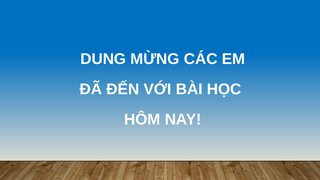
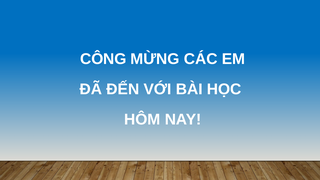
DUNG: DUNG -> CÔNG
